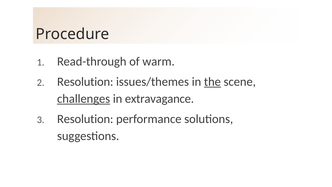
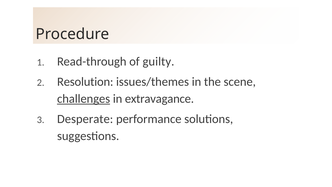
warm: warm -> guilty
the underline: present -> none
Resolution at (85, 119): Resolution -> Desperate
